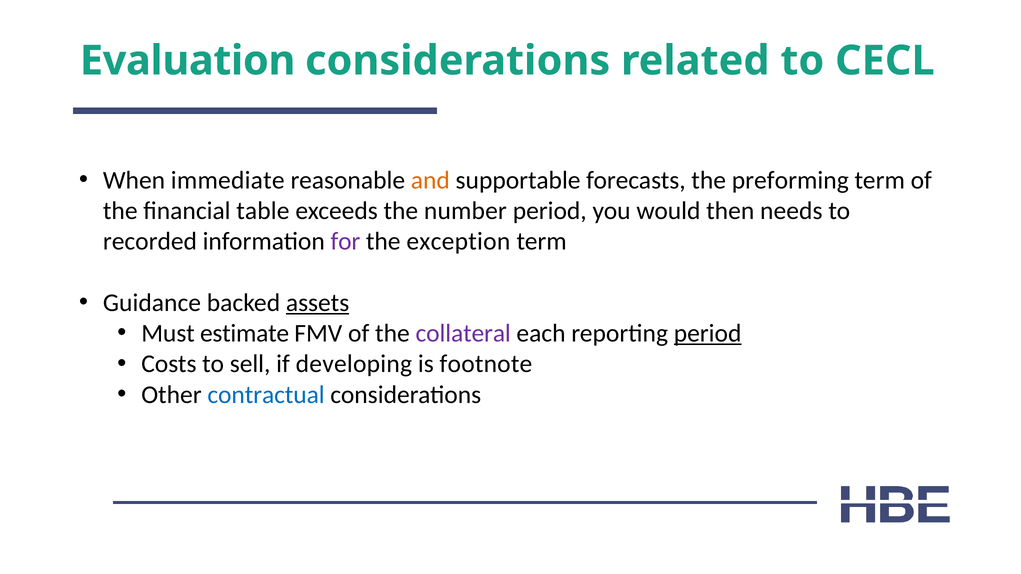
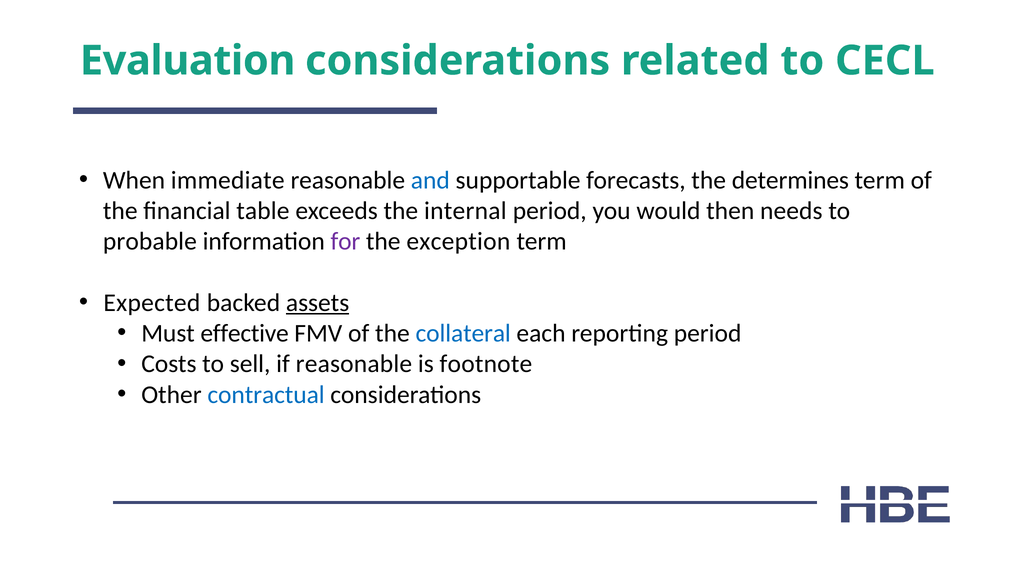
and colour: orange -> blue
preforming: preforming -> determines
number: number -> internal
recorded: recorded -> probable
Guidance: Guidance -> Expected
estimate: estimate -> effective
collateral colour: purple -> blue
period at (708, 334) underline: present -> none
if developing: developing -> reasonable
